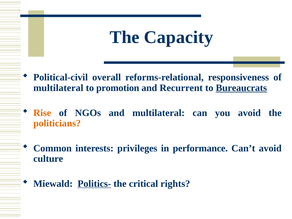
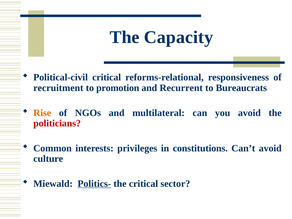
Political-civil overall: overall -> critical
multilateral at (58, 88): multilateral -> recruitment
Bureaucrats underline: present -> none
politicians colour: orange -> red
performance: performance -> constitutions
rights: rights -> sector
